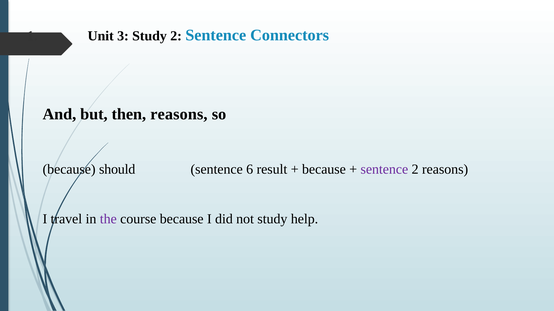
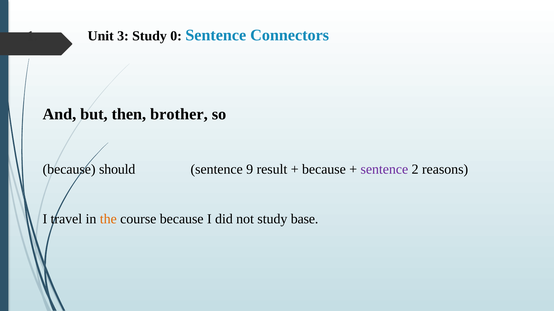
Study 2: 2 -> 0
then reasons: reasons -> brother
6: 6 -> 9
the colour: purple -> orange
help: help -> base
